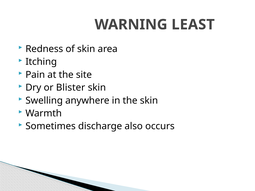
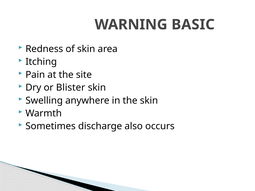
LEAST: LEAST -> BASIC
